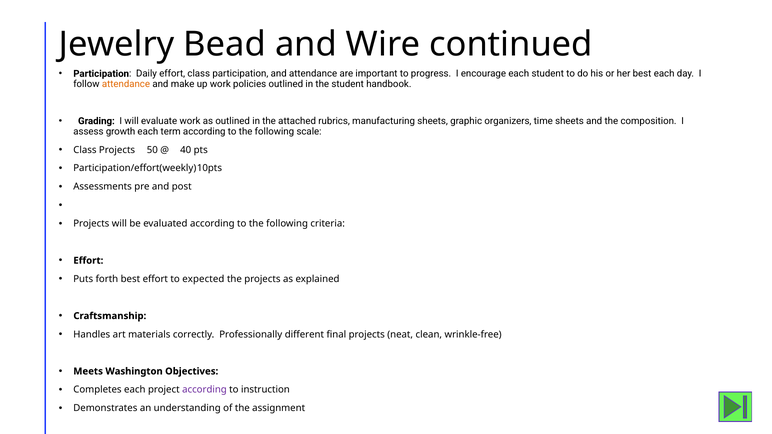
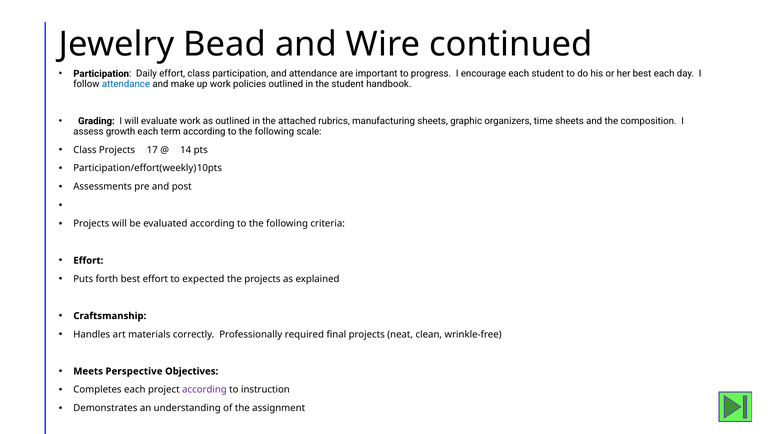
attendance at (126, 84) colour: orange -> blue
50: 50 -> 17
40: 40 -> 14
different: different -> required
Washington: Washington -> Perspective
